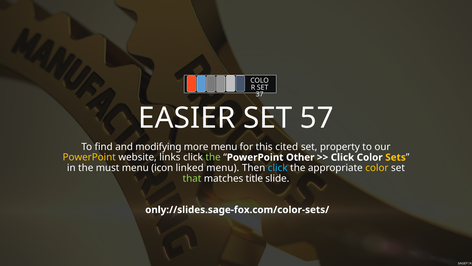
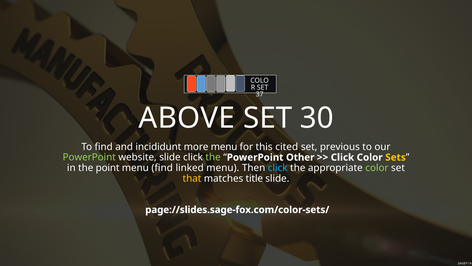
EASIER: EASIER -> ABOVE
57: 57 -> 30
modifying: modifying -> incididunt
property: property -> previous
PowerPoint at (89, 157) colour: yellow -> light green
website links: links -> slide
must: must -> point
menu icon: icon -> find
color at (377, 168) colour: yellow -> light green
that colour: light green -> yellow
only://slides.sage-fox.com/color-sets/: only://slides.sage-fox.com/color-sets/ -> page://slides.sage-fox.com/color-sets/
